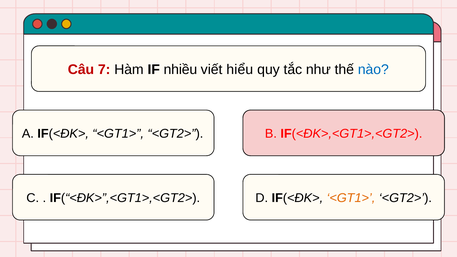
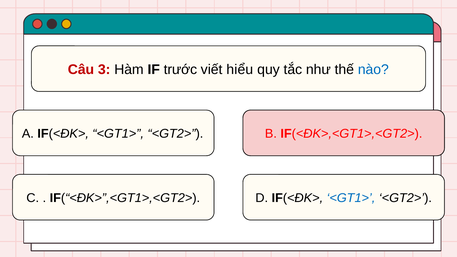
7: 7 -> 3
nhiều: nhiều -> trước
<GT1> at (351, 198) colour: orange -> blue
